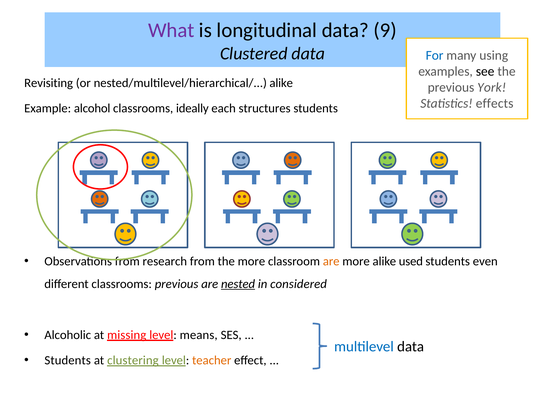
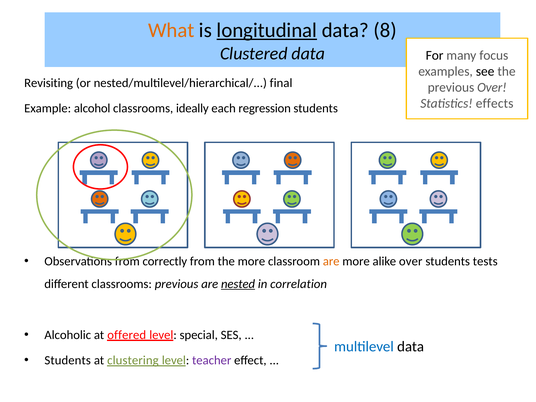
What colour: purple -> orange
longitudinal underline: none -> present
9: 9 -> 8
For colour: blue -> black
using: using -> focus
nested/multilevel/hierarchical/ alike: alike -> final
previous York: York -> Over
structures: structures -> regression
research: research -> correctly
alike used: used -> over
even: even -> tests
considered: considered -> correlation
missing: missing -> offered
means: means -> special
teacher colour: orange -> purple
